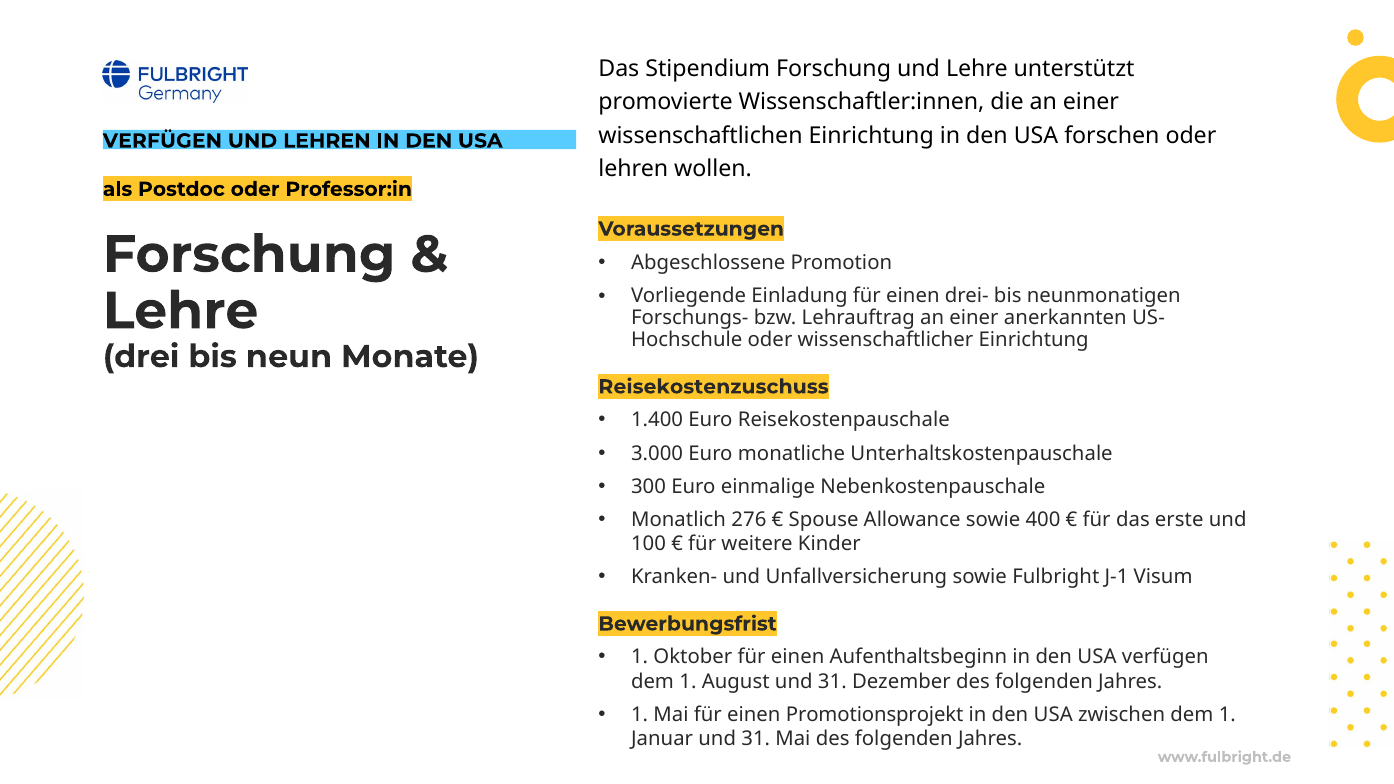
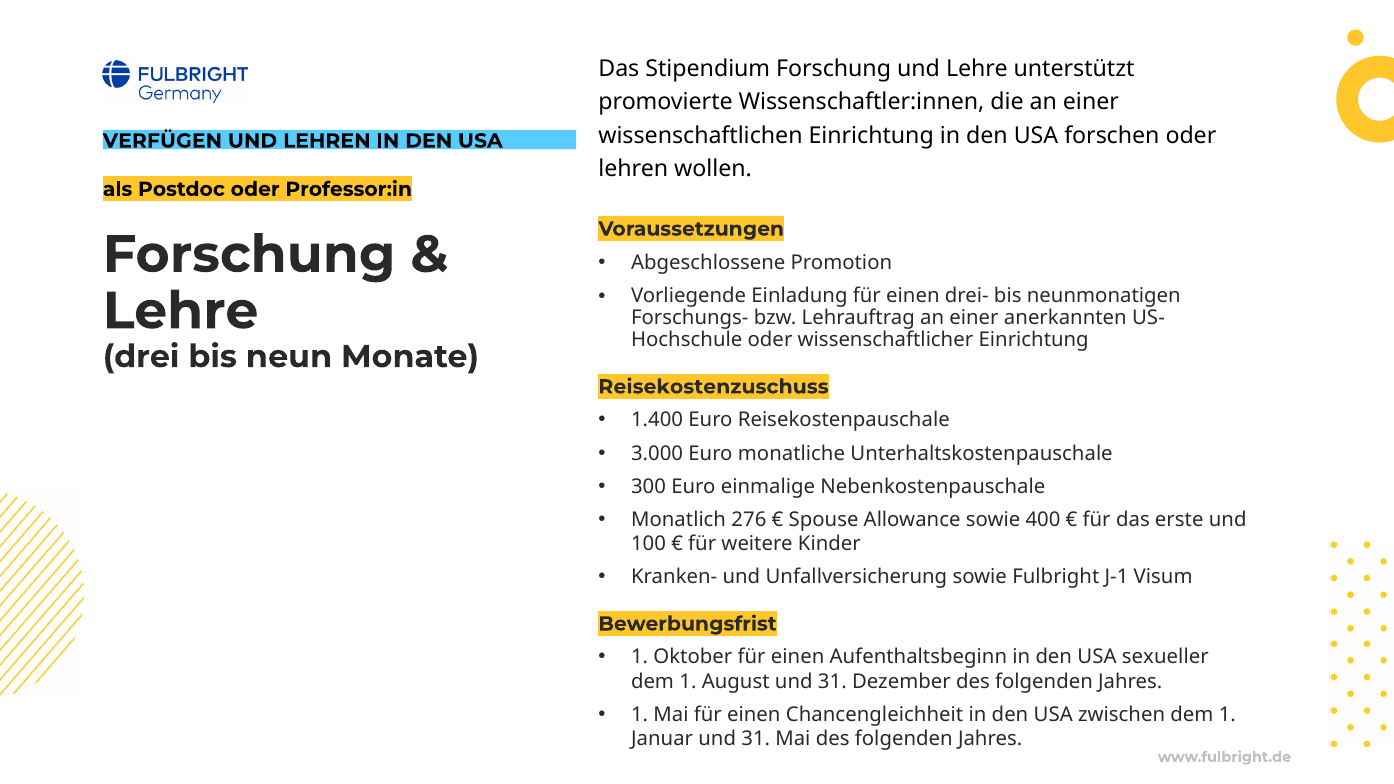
USA verfügen: verfügen -> sexueller
Promotionsprojekt: Promotionsprojekt -> Chancengleichheit
